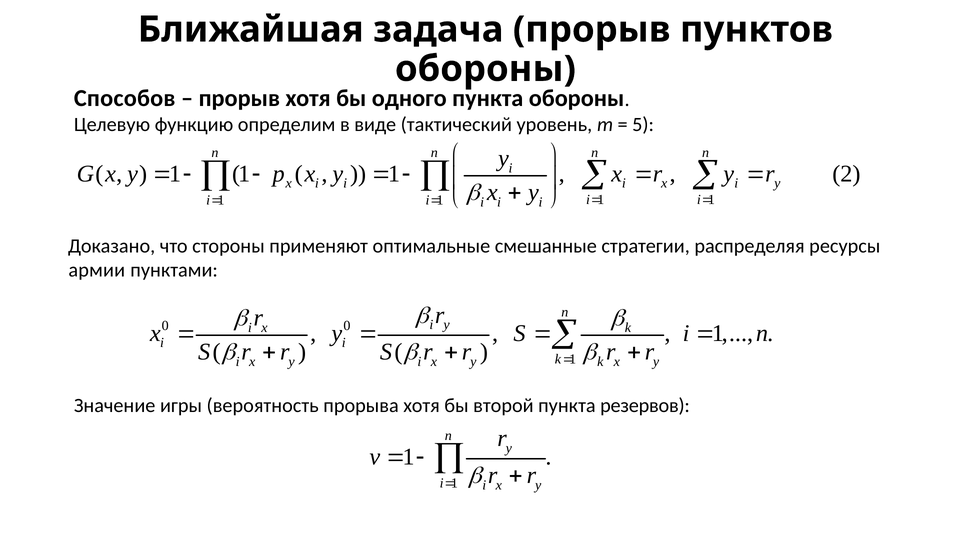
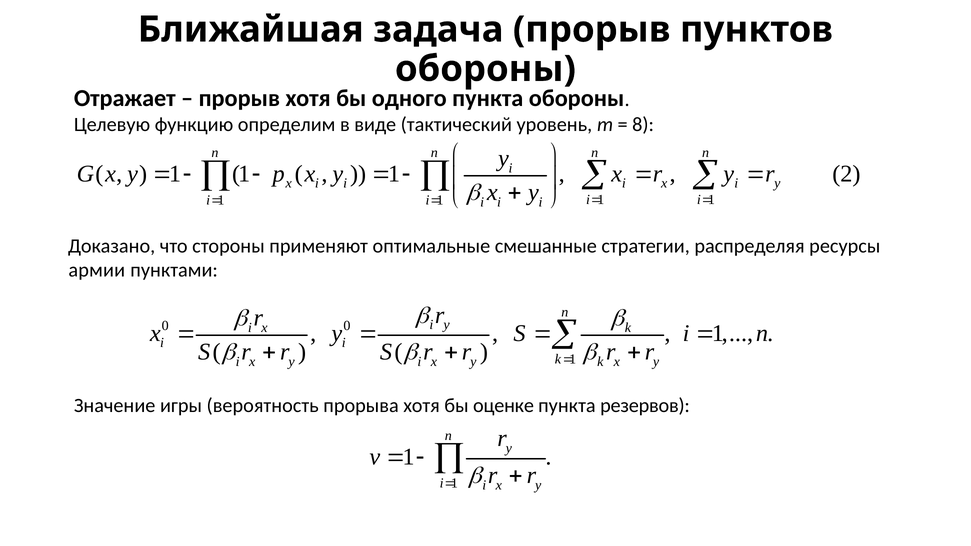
Способов: Способов -> Отражает
5: 5 -> 8
второй: второй -> оценке
